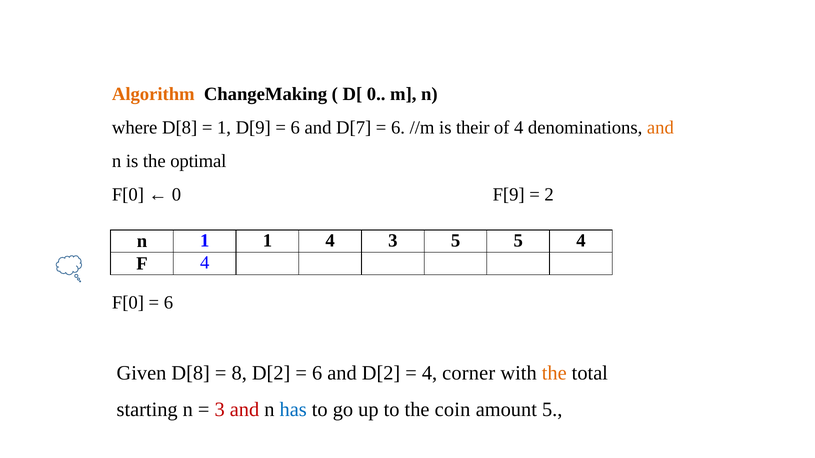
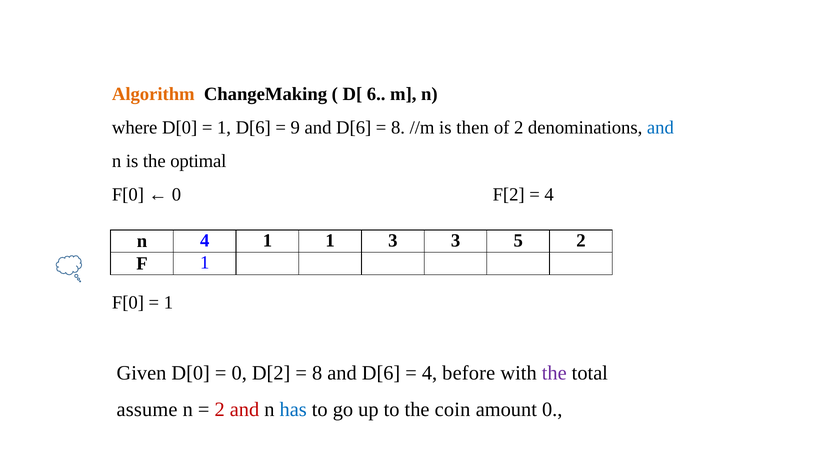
D[ 0: 0 -> 6
where D[8: D[8 -> D[0
1 D[9: D[9 -> D[6
6 at (295, 128): 6 -> 9
D[7 at (354, 128): D[7 -> D[6
6 at (398, 128): 6 -> 8
their: their -> then
of 4: 4 -> 2
and at (660, 128) colour: orange -> blue
F[9: F[9 -> F[2
2 at (549, 195): 2 -> 4
n 1: 1 -> 4
1 4: 4 -> 1
3 5: 5 -> 3
5 4: 4 -> 2
F 4: 4 -> 1
6 at (168, 303): 6 -> 1
Given D[8: D[8 -> D[0
8 at (239, 373): 8 -> 0
6 at (317, 373): 6 -> 8
D[2 at (381, 373): D[2 -> D[6
corner: corner -> before
the at (554, 373) colour: orange -> purple
starting: starting -> assume
3 at (220, 410): 3 -> 2
amount 5: 5 -> 0
